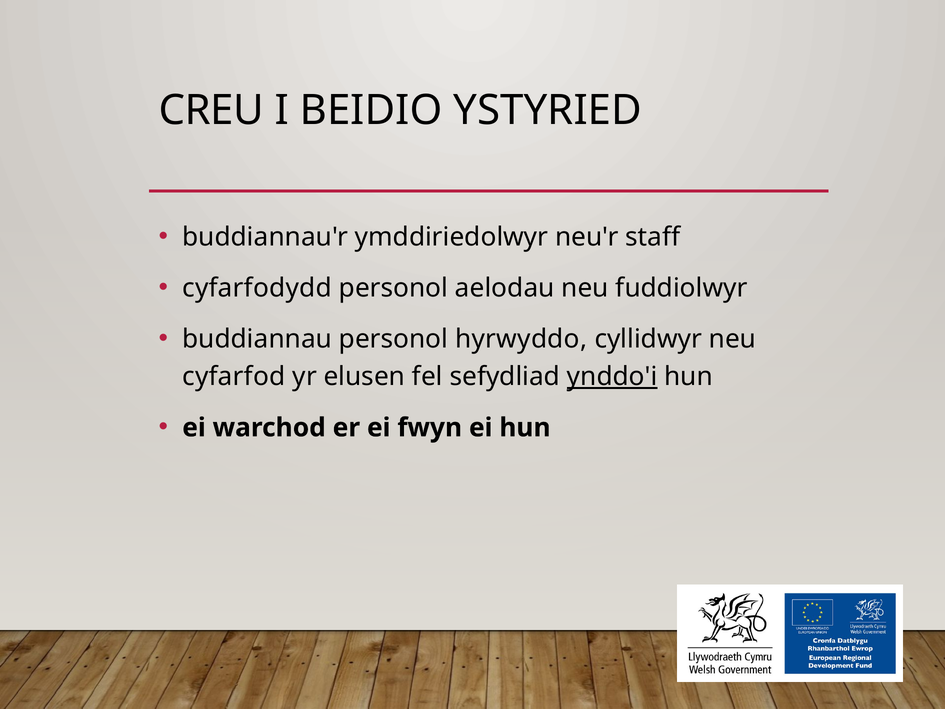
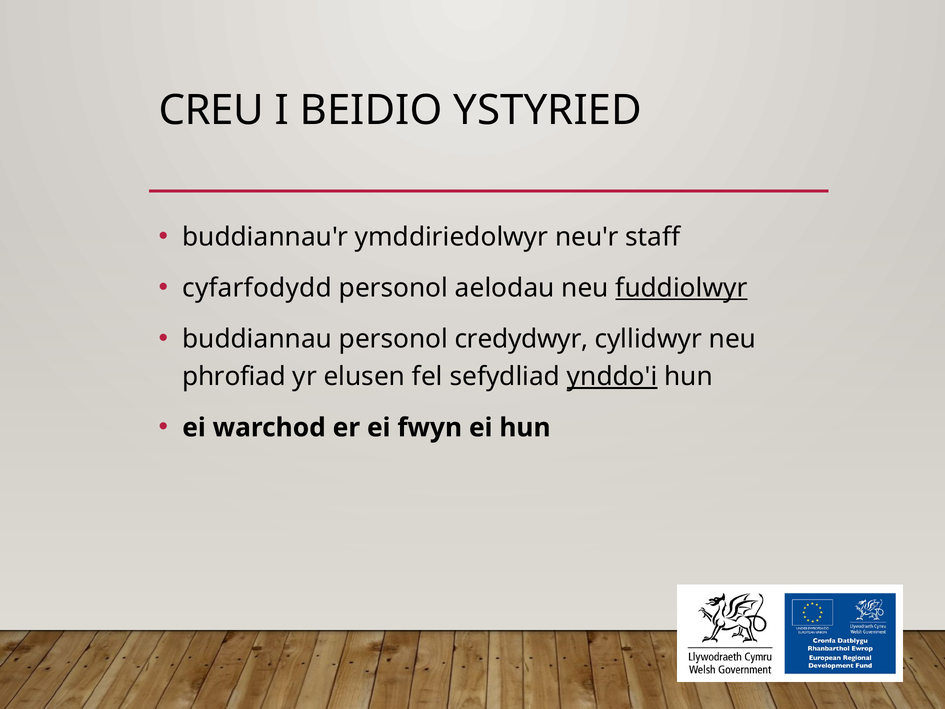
fuddiolwyr underline: none -> present
hyrwyddo: hyrwyddo -> credydwyr
cyfarfod: cyfarfod -> phrofiad
